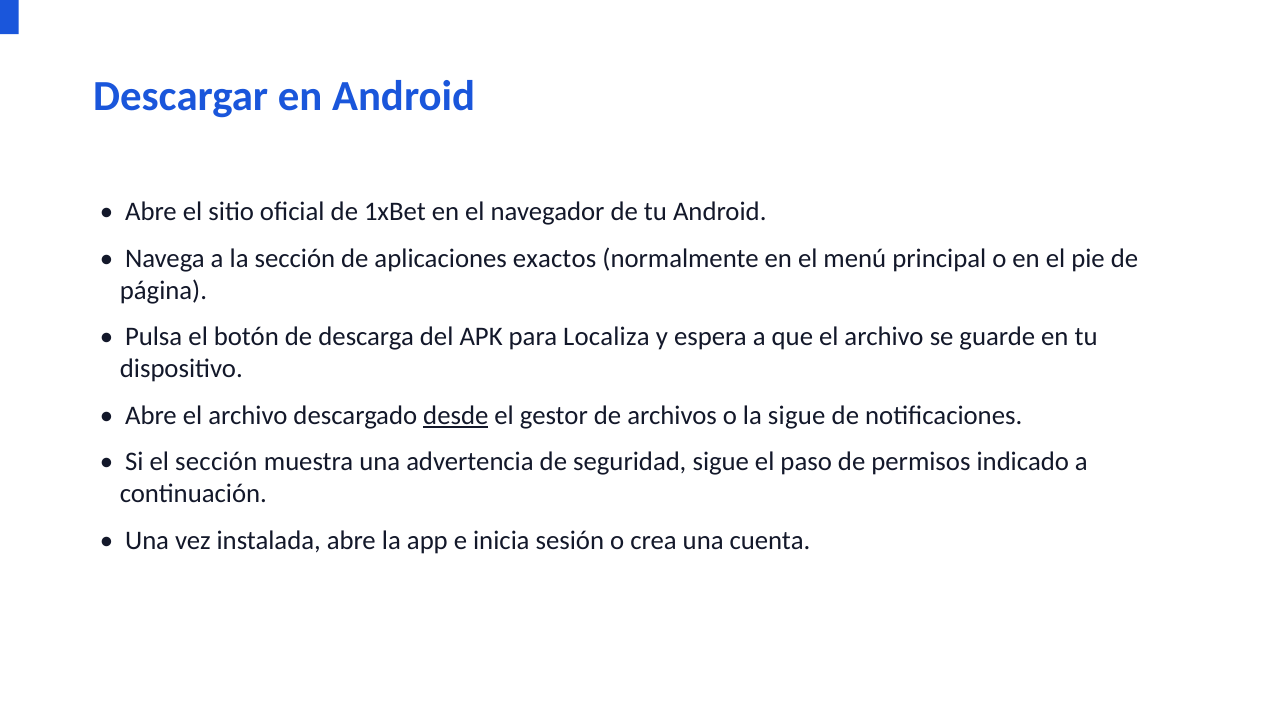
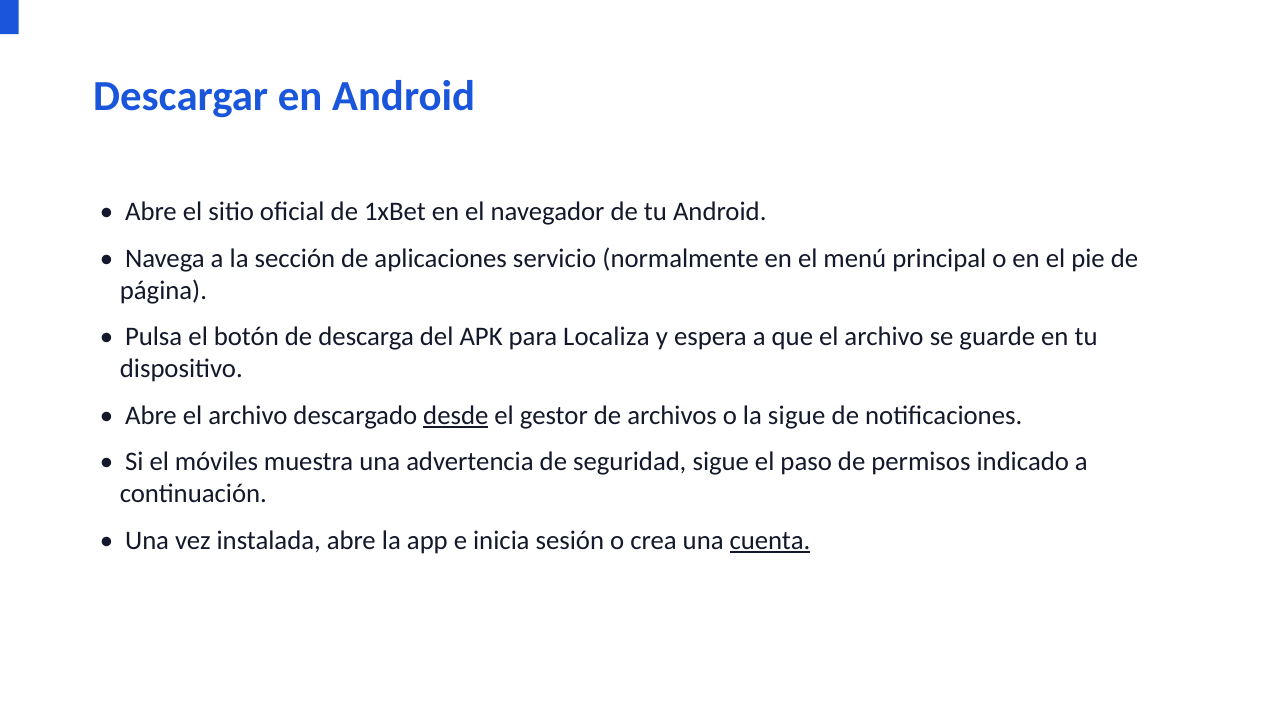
exactos: exactos -> servicio
el sección: sección -> móviles
cuenta underline: none -> present
